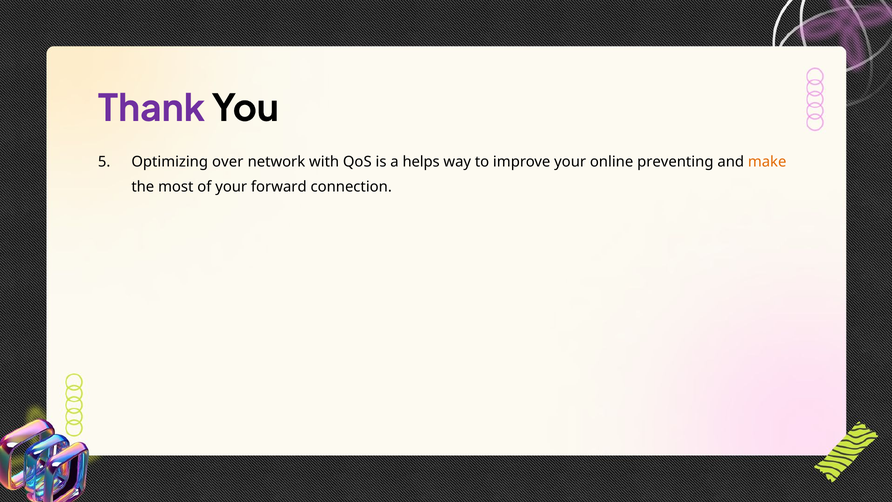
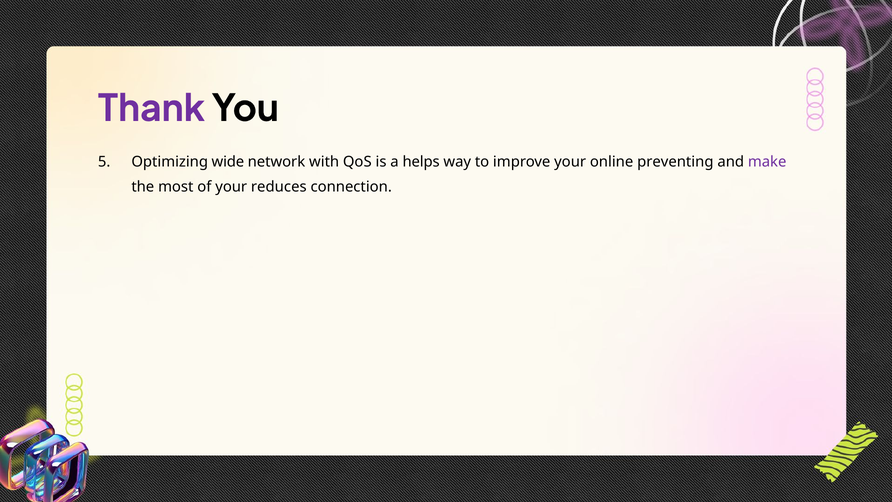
over: over -> wide
make colour: orange -> purple
forward: forward -> reduces
